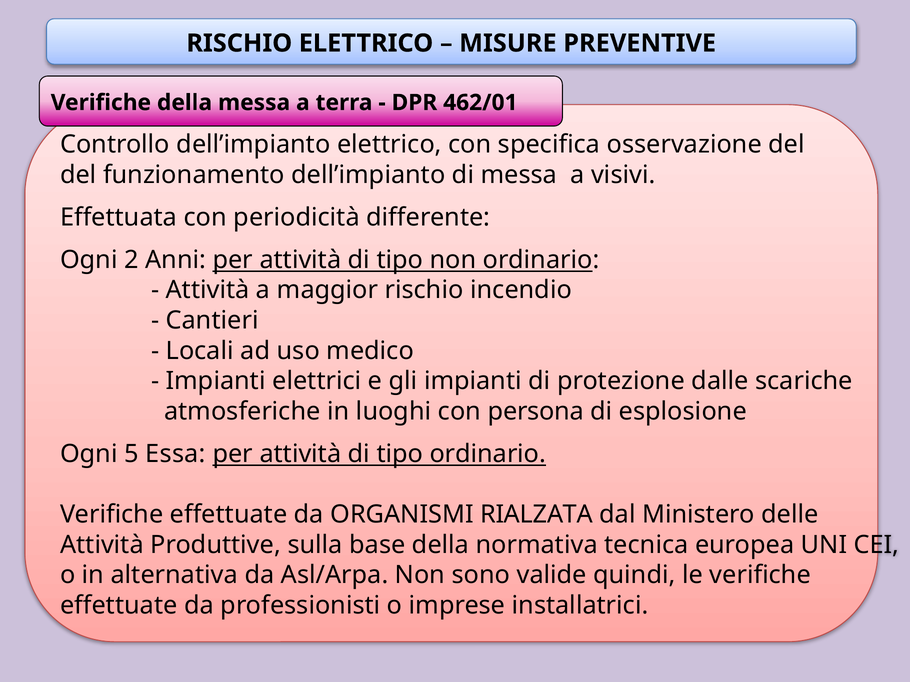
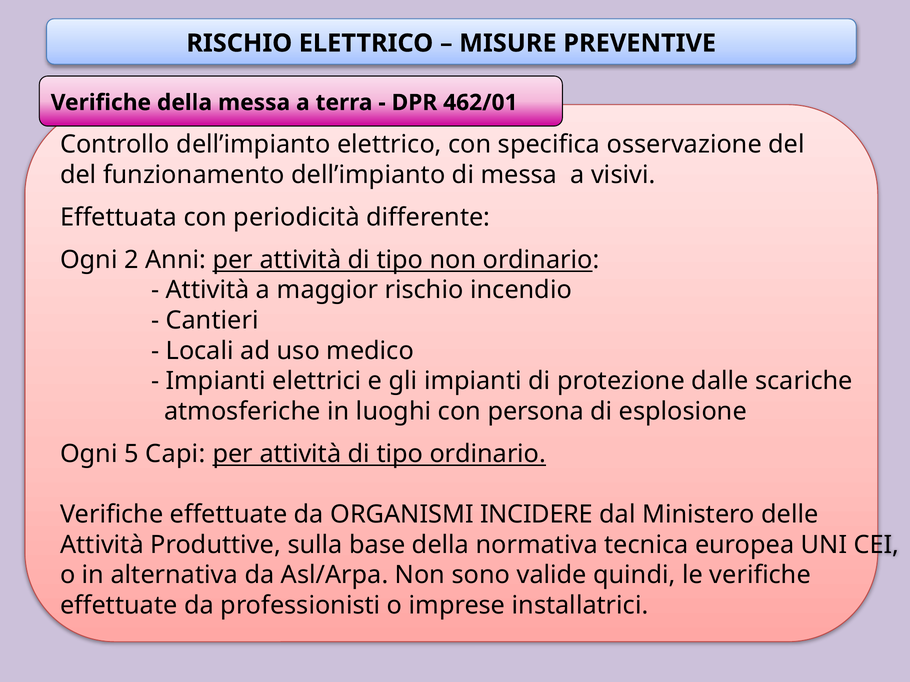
Essa: Essa -> Capi
RIALZATA: RIALZATA -> INCIDERE
